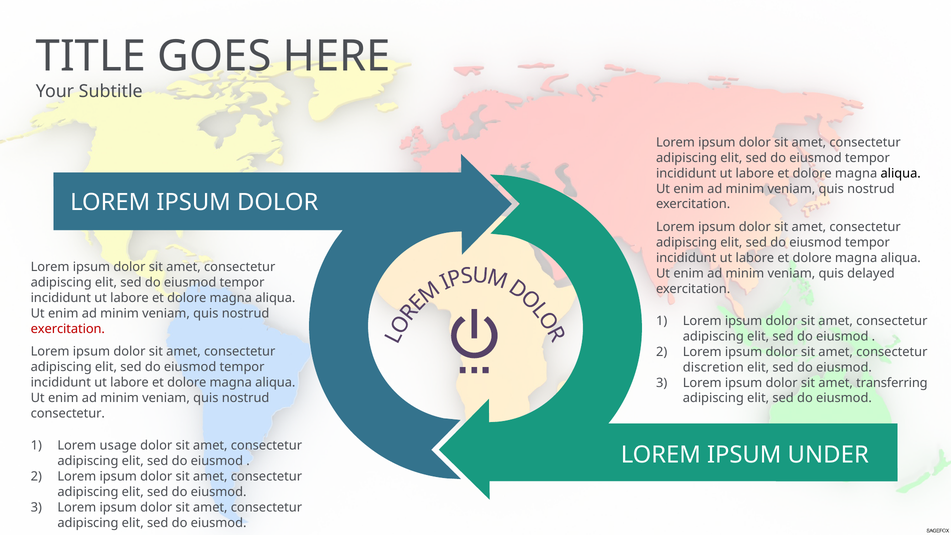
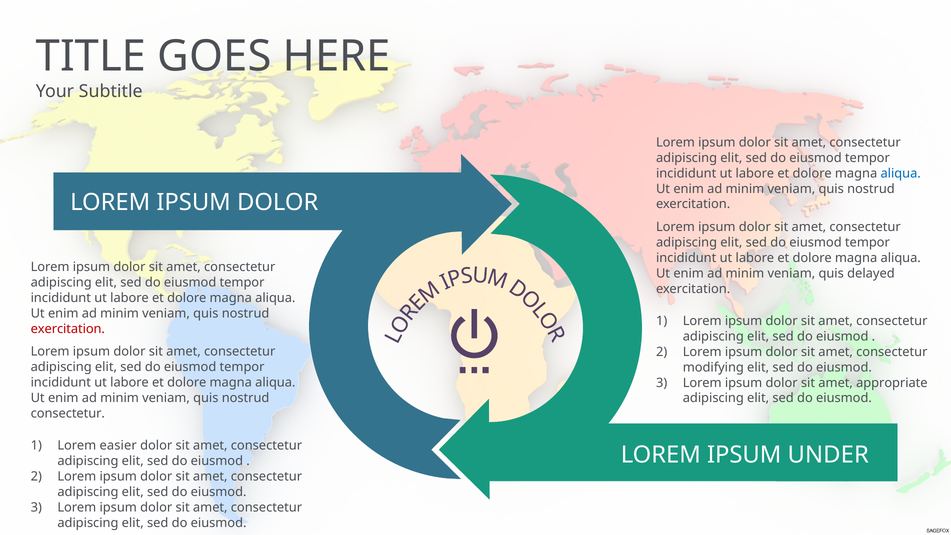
aliqua at (901, 173) colour: black -> blue
discretion: discretion -> modifying
transferring: transferring -> appropriate
usage: usage -> easier
